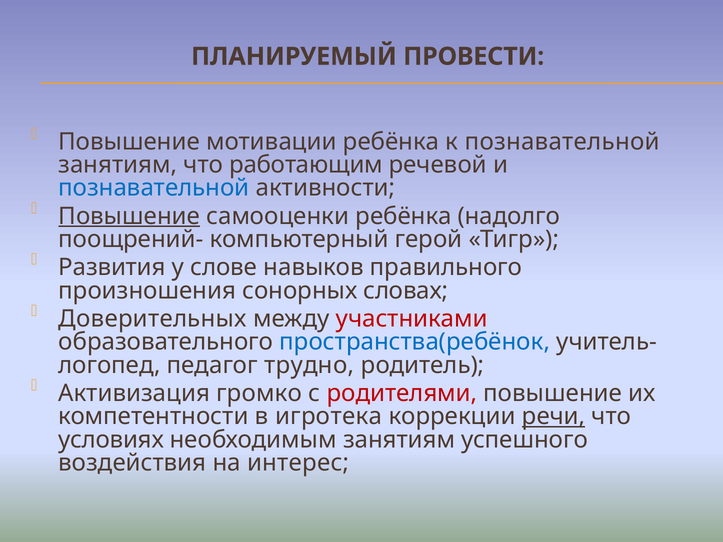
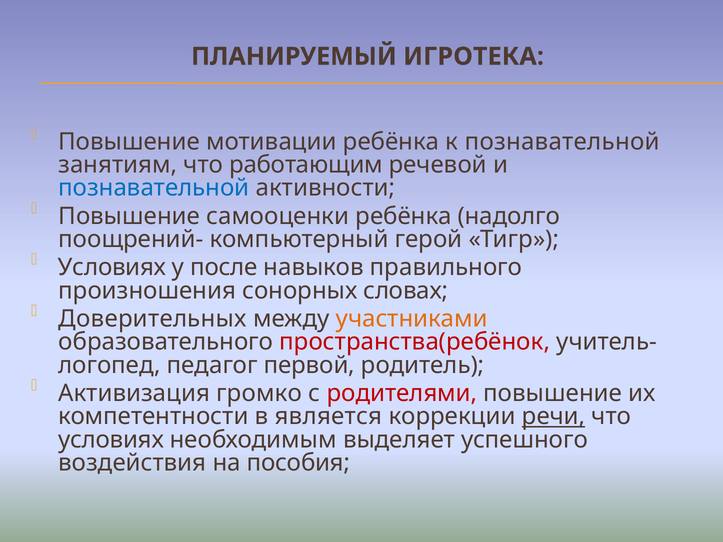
ПРОВЕСТИ: ПРОВЕСТИ -> ИГРОТЕКА
Повышение at (129, 216) underline: present -> none
Развития at (112, 268): Развития -> Условиях
слове: слове -> после
участниками colour: red -> orange
пространства(ребёнок colour: blue -> red
трудно: трудно -> первой
игротека: игротека -> является
необходимым занятиям: занятиям -> выделяет
интерес: интерес -> пособия
